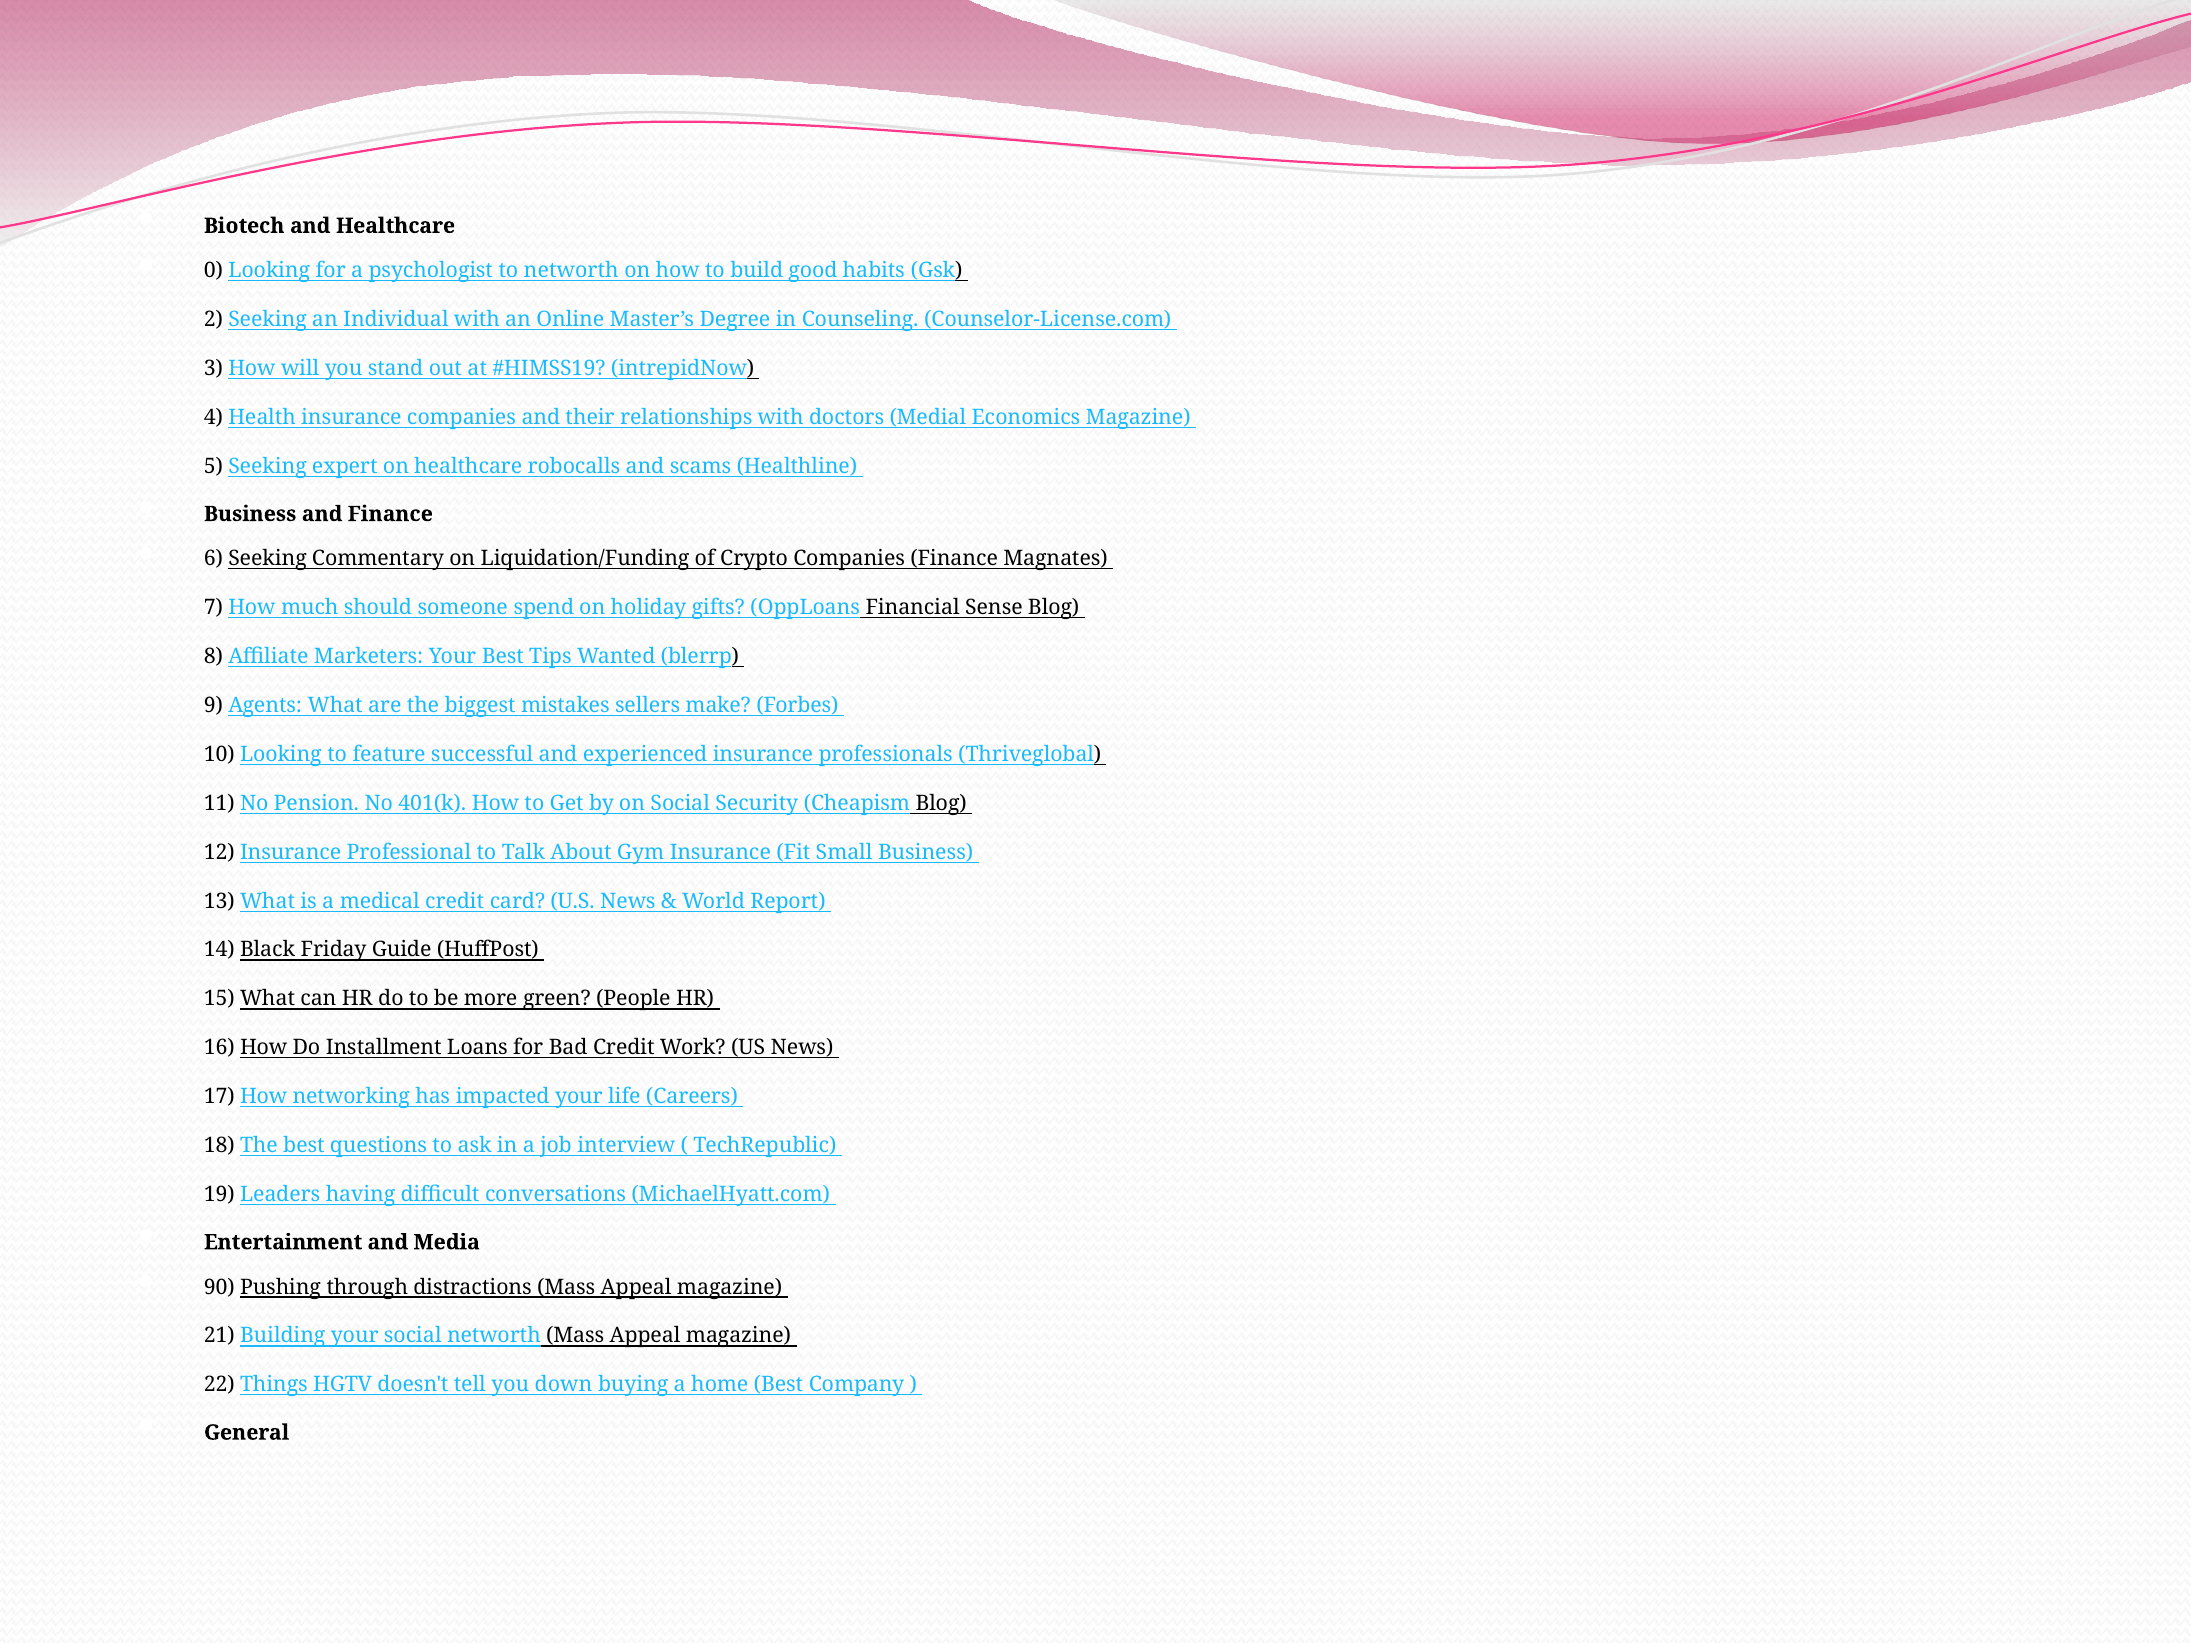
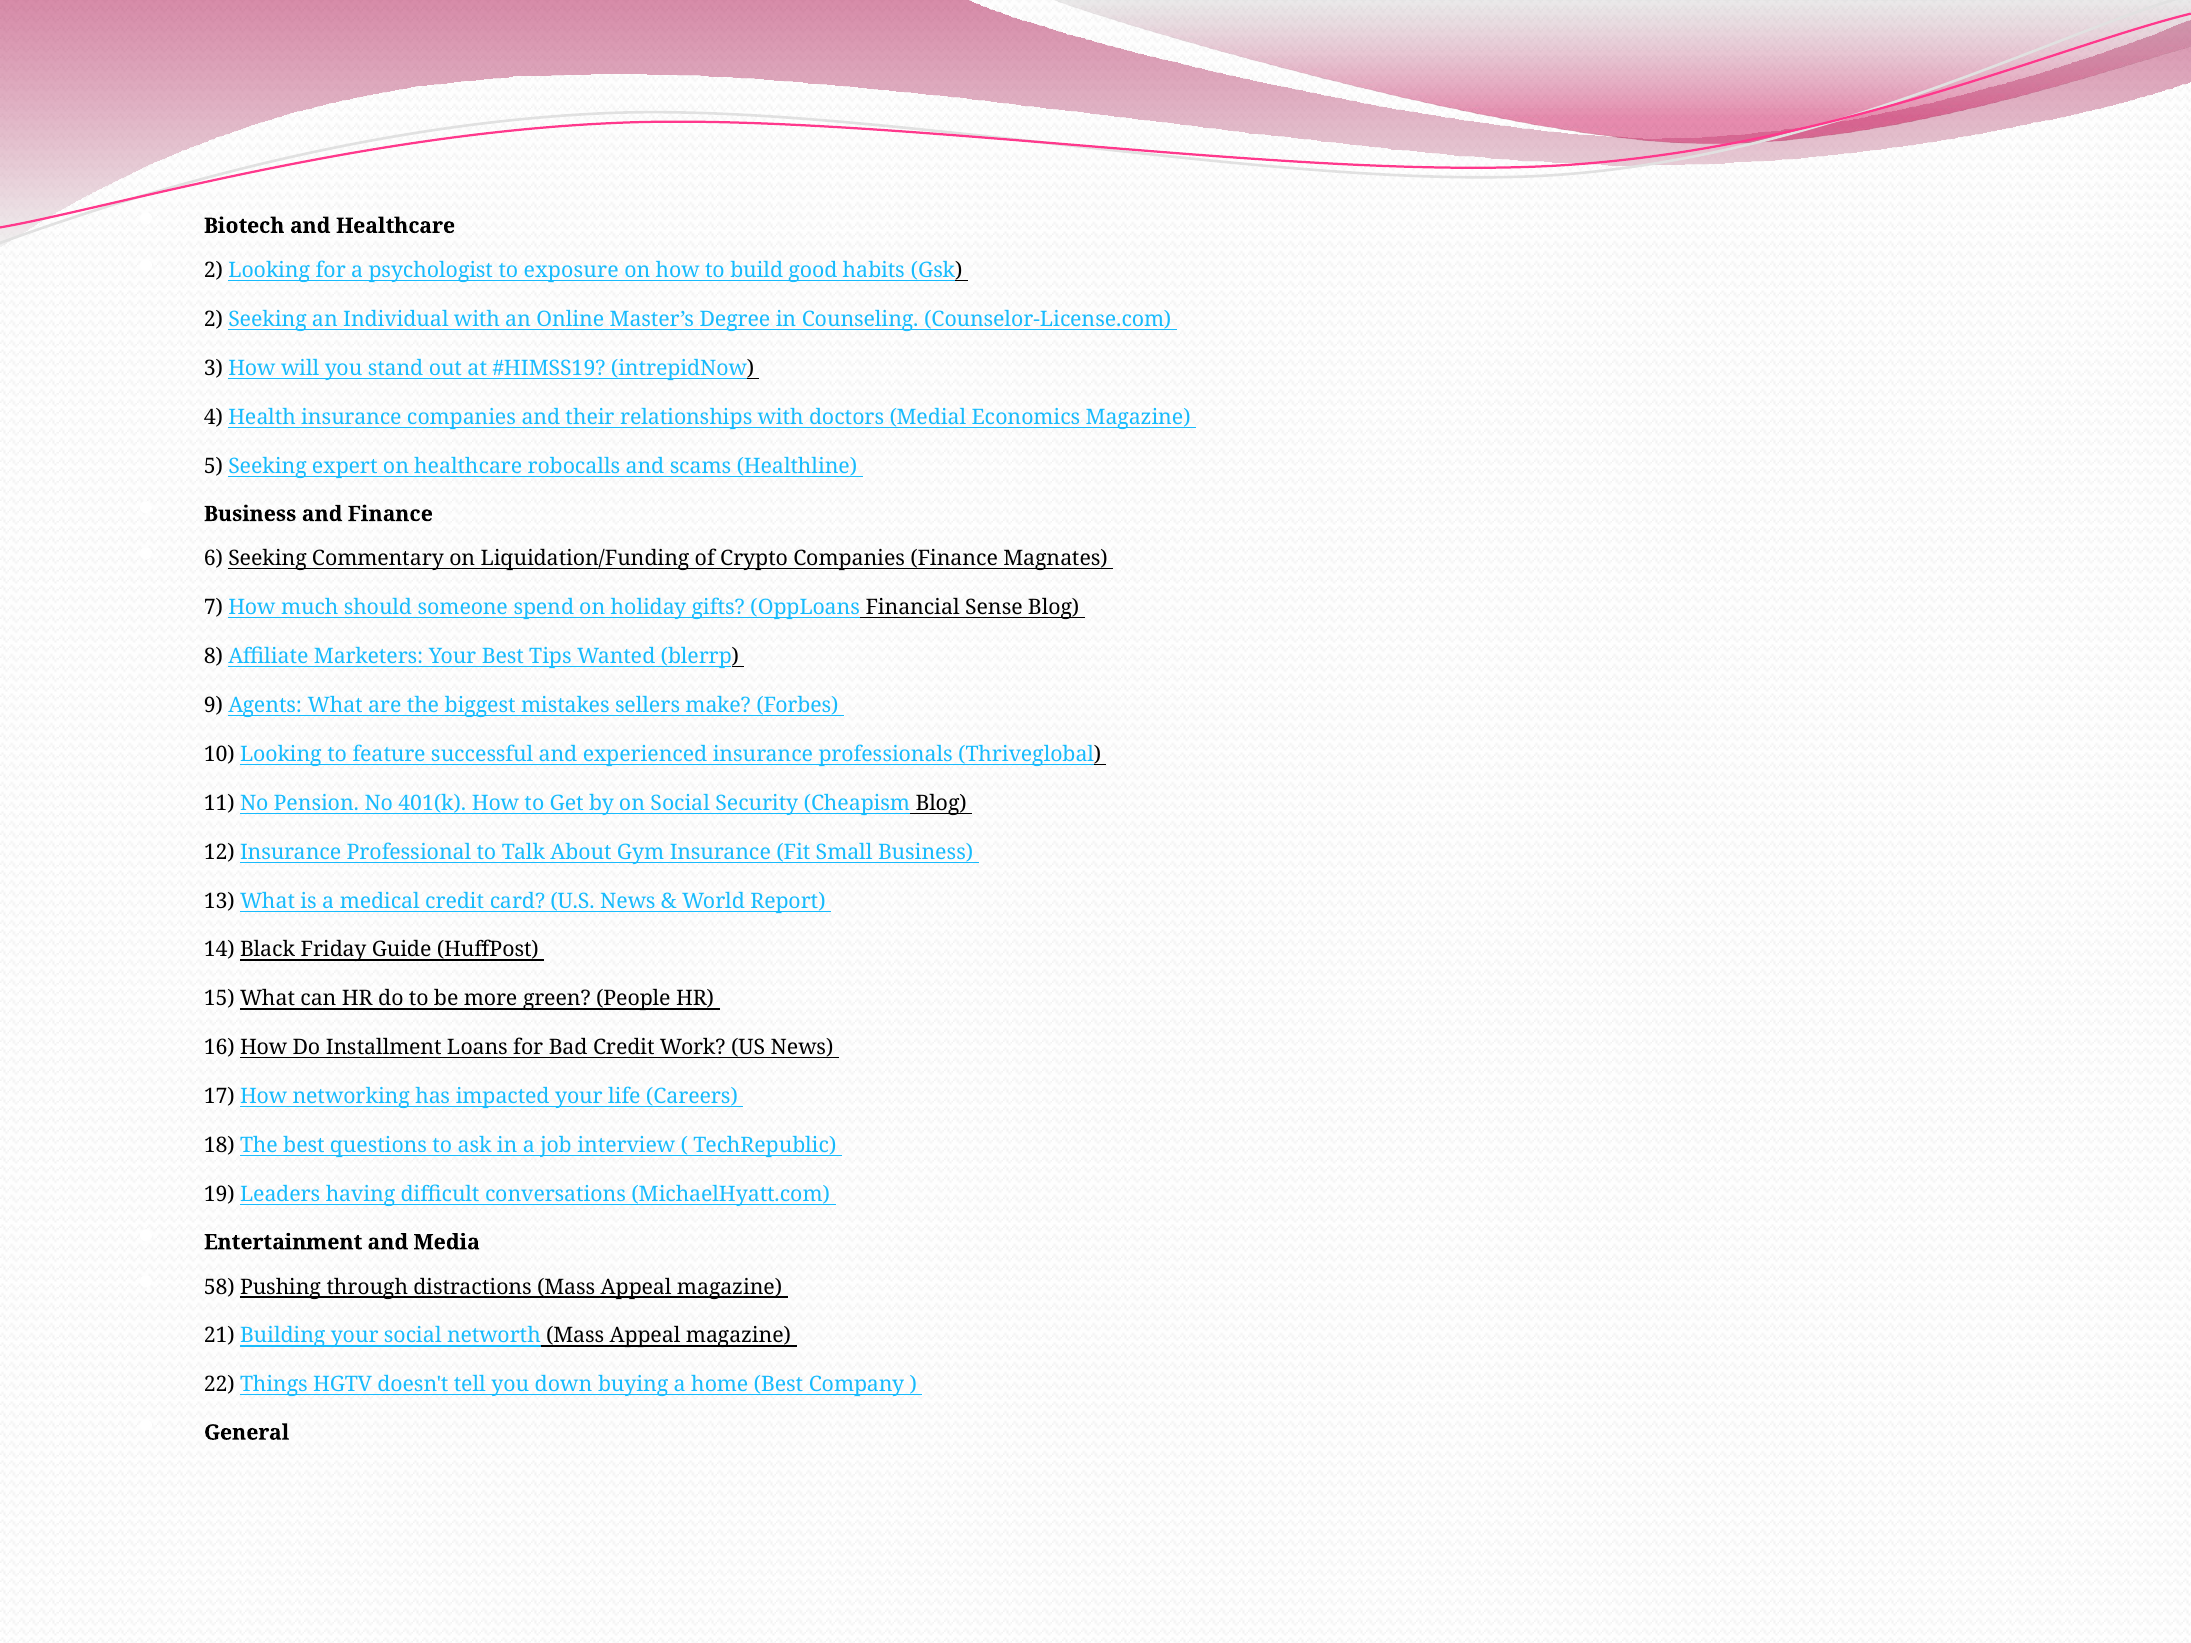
0 at (213, 271): 0 -> 2
to networth: networth -> exposure
90: 90 -> 58
